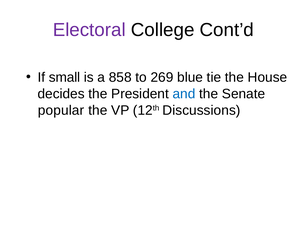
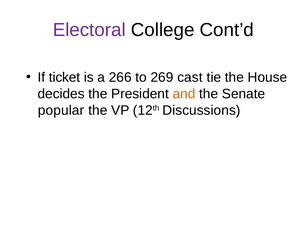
small: small -> ticket
858: 858 -> 266
blue: blue -> cast
and colour: blue -> orange
